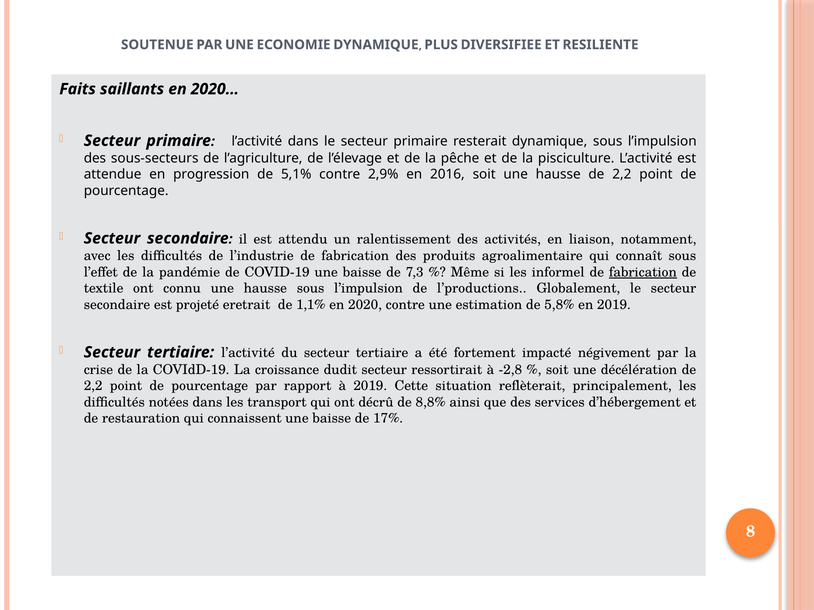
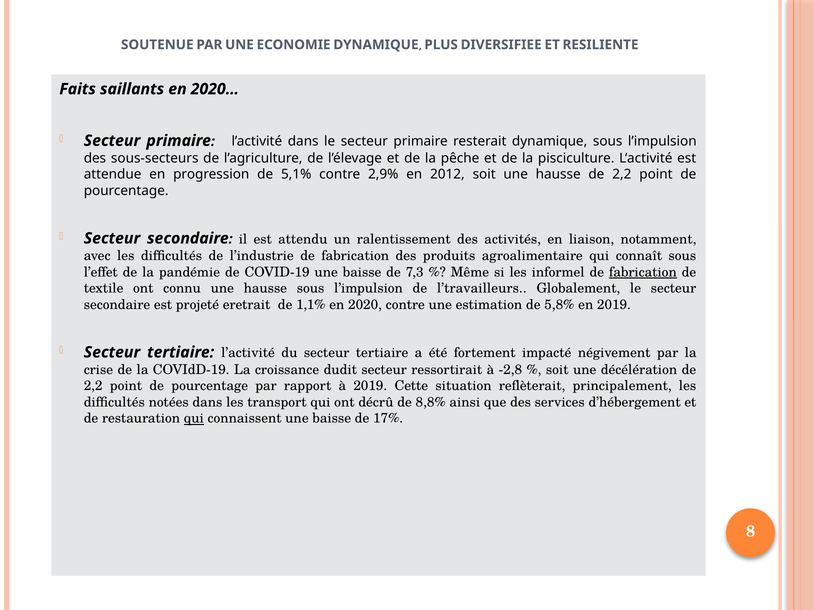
2016: 2016 -> 2012
l’productions: l’productions -> l’travailleurs
qui at (194, 419) underline: none -> present
